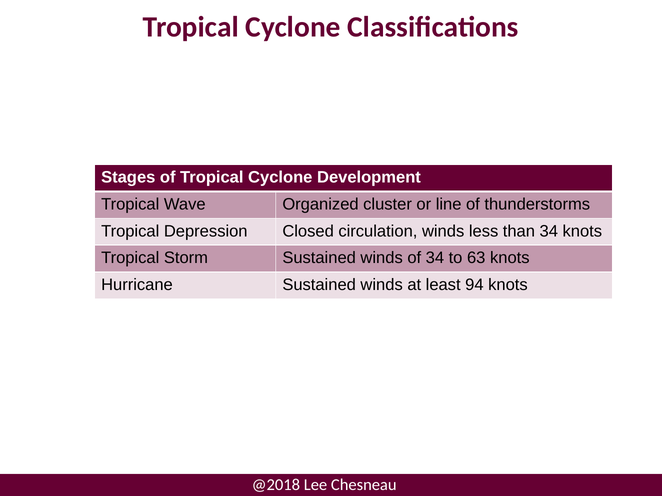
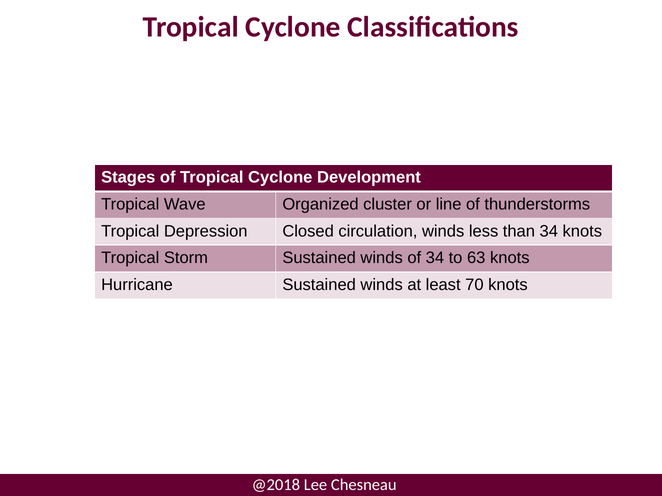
94: 94 -> 70
